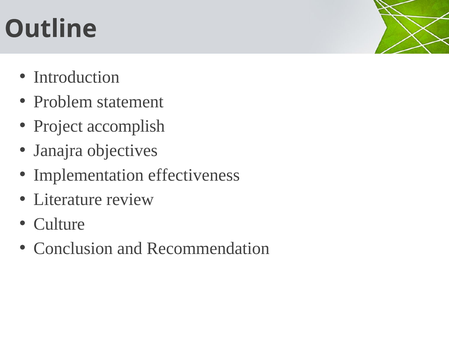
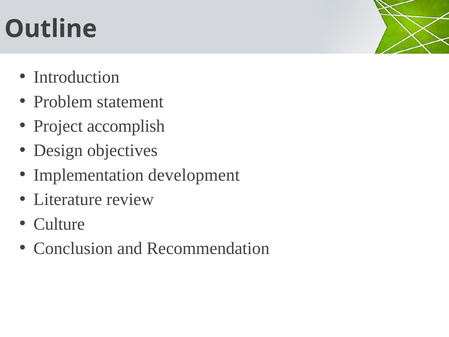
Janajra: Janajra -> Design
effectiveness: effectiveness -> development
